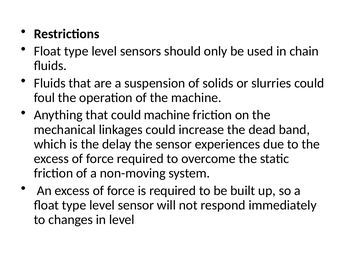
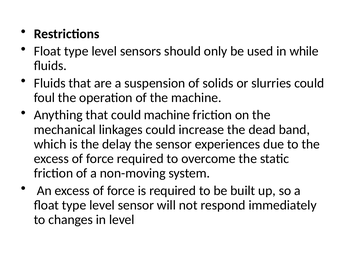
chain: chain -> while
